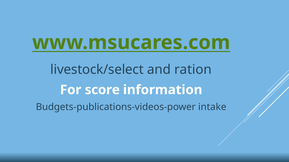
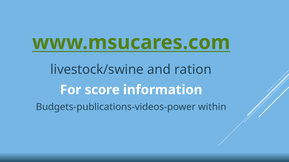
livestock/select: livestock/select -> livestock/swine
intake: intake -> within
